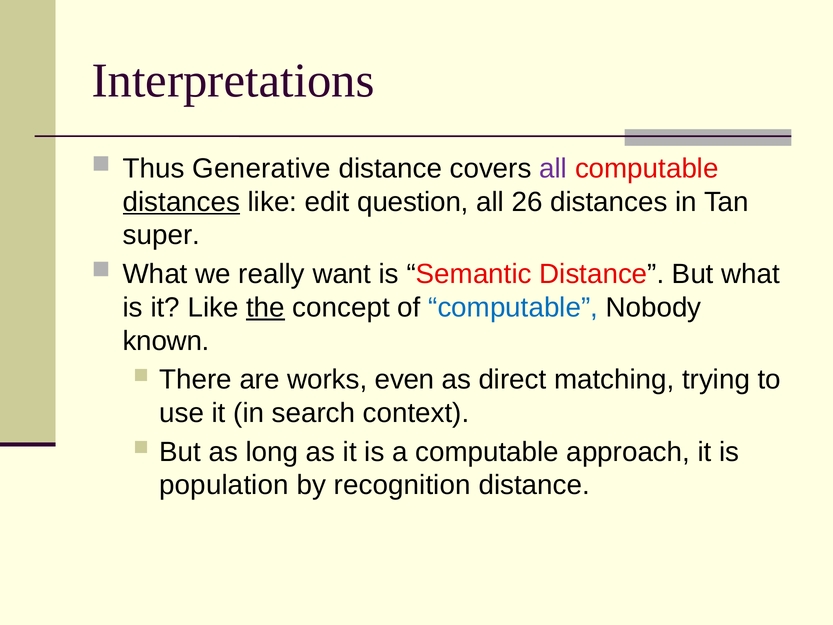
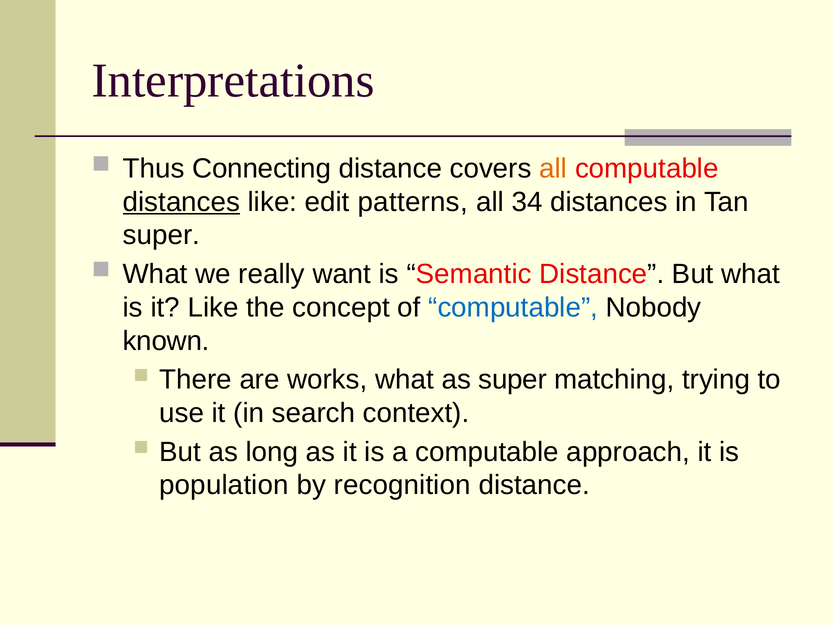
Generative: Generative -> Connecting
all at (553, 169) colour: purple -> orange
question: question -> patterns
26: 26 -> 34
the underline: present -> none
works even: even -> what
as direct: direct -> super
